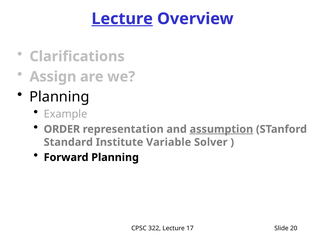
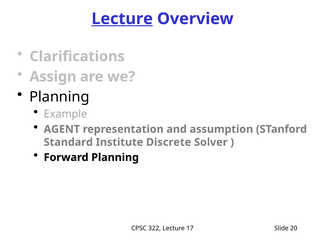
ORDER: ORDER -> AGENT
assumption underline: present -> none
Variable: Variable -> Discrete
